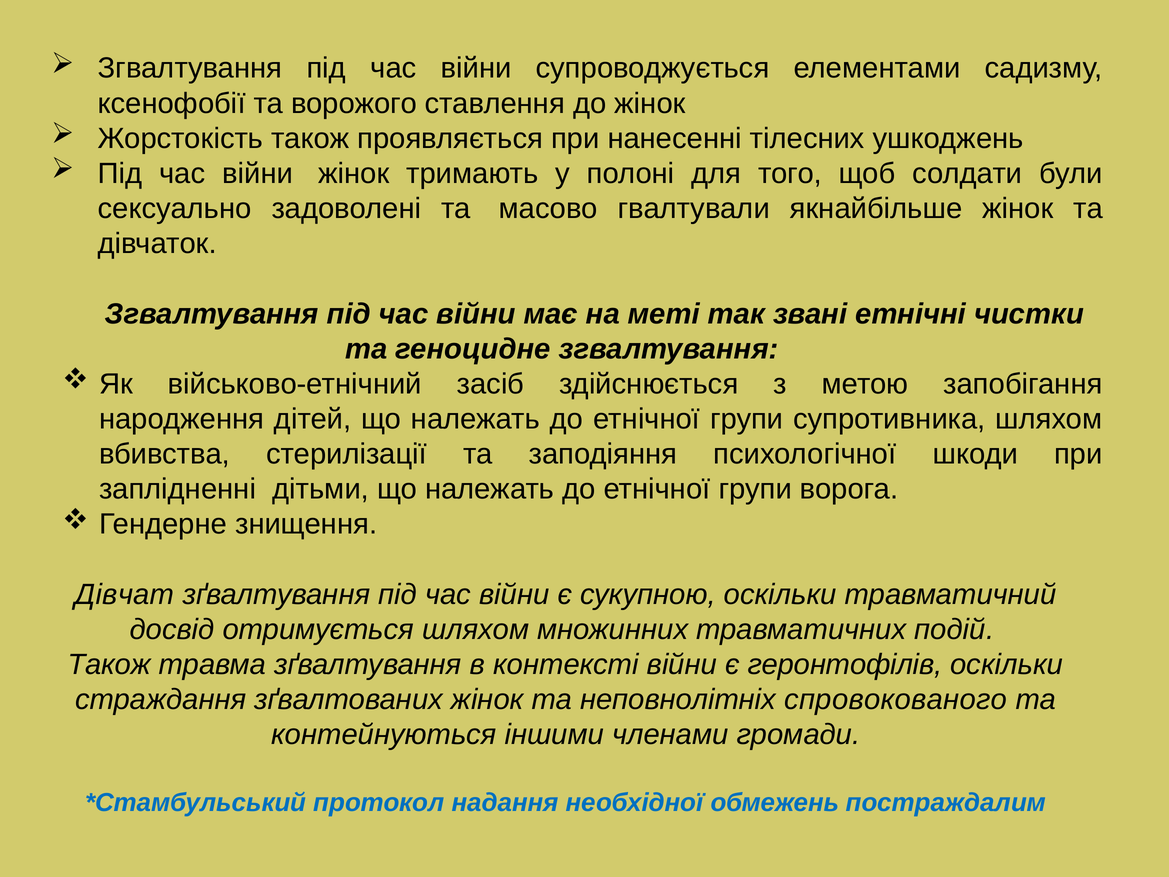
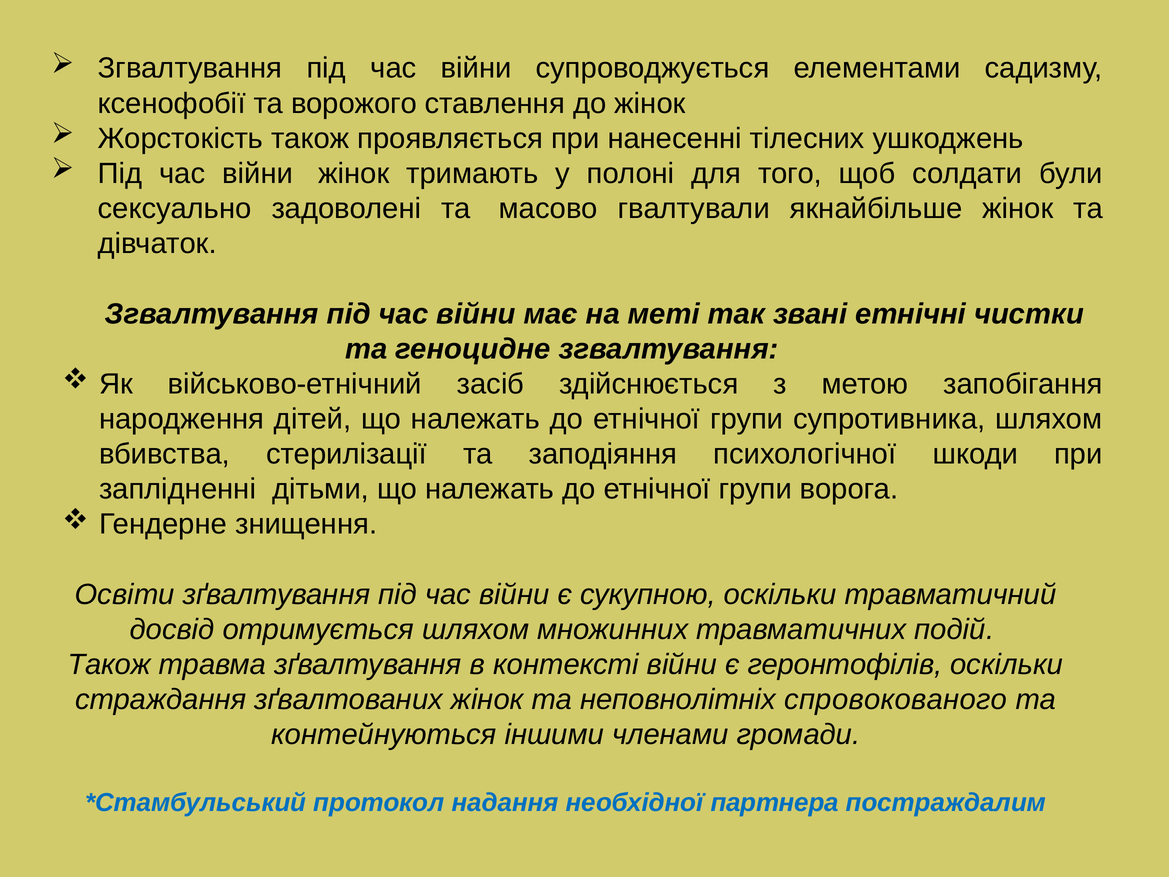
Дівчат: Дівчат -> Освіти
обмежень: обмежень -> партнера
